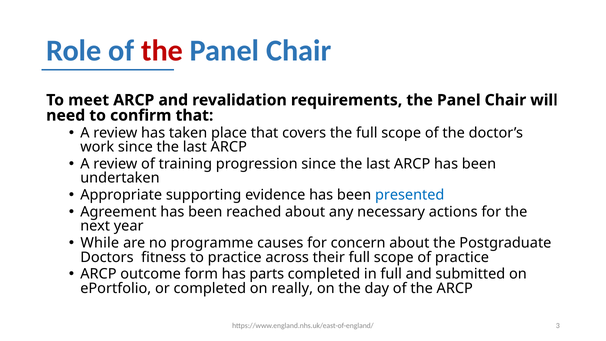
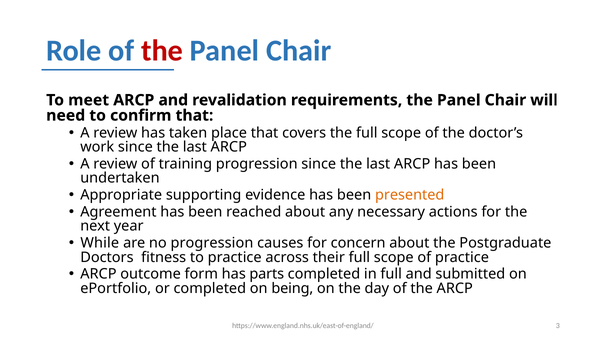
presented colour: blue -> orange
no programme: programme -> progression
really: really -> being
